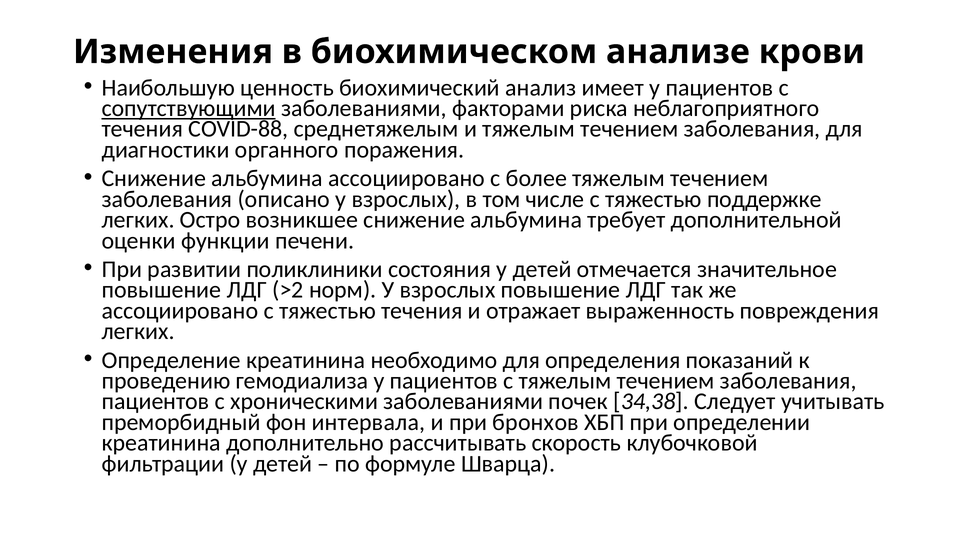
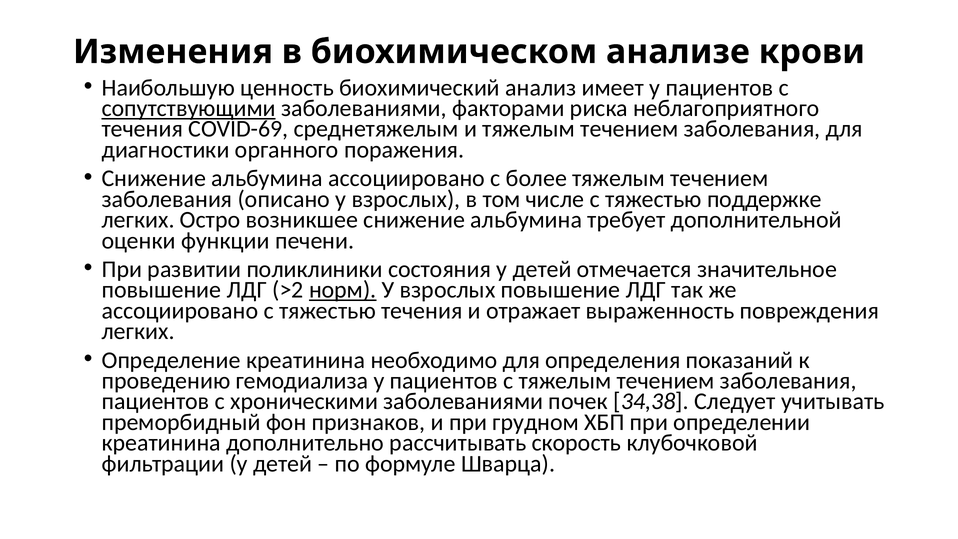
COVID-88: COVID-88 -> COVID-69
норм underline: none -> present
интервала: интервала -> признаков
бронхов: бронхов -> грудном
